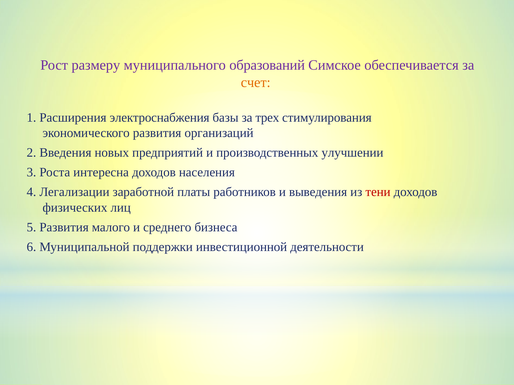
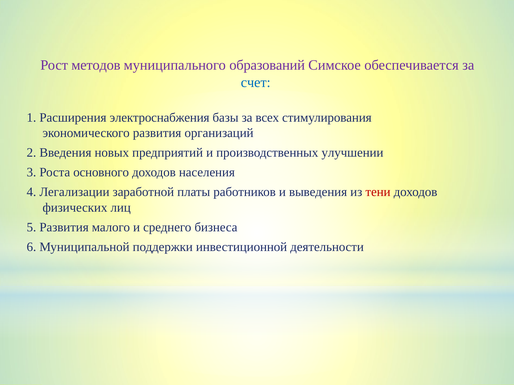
размеру: размеру -> методов
счет colour: orange -> blue
трех: трех -> всех
интересна: интересна -> основного
